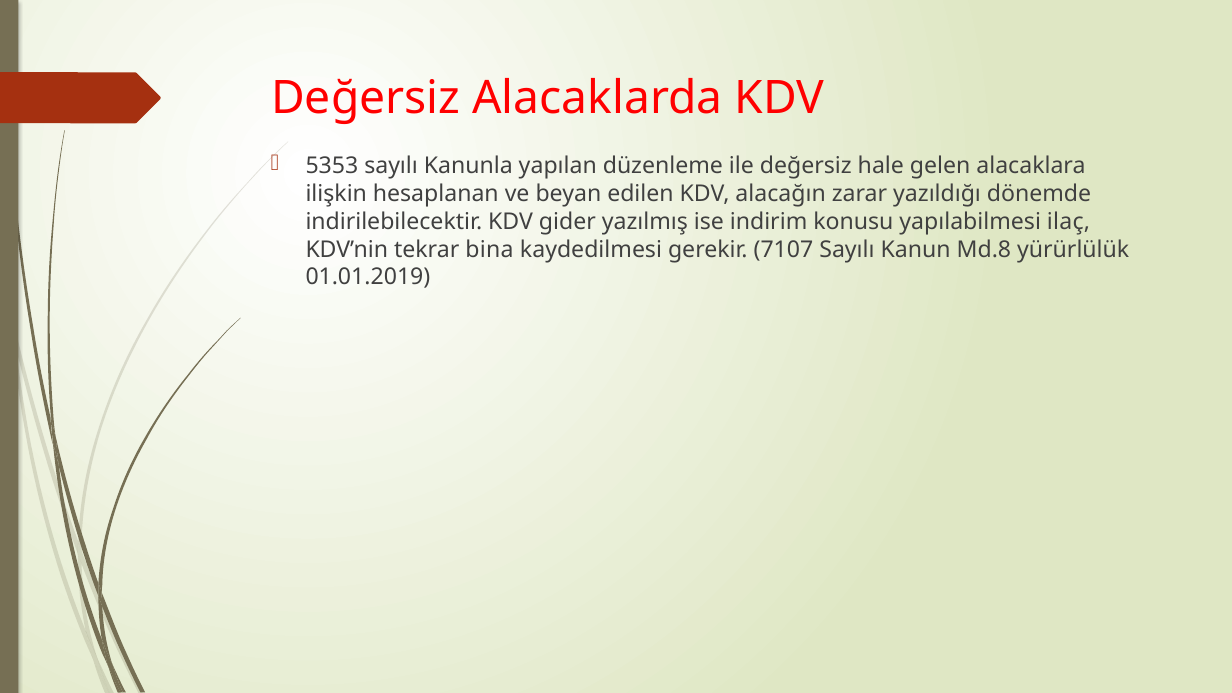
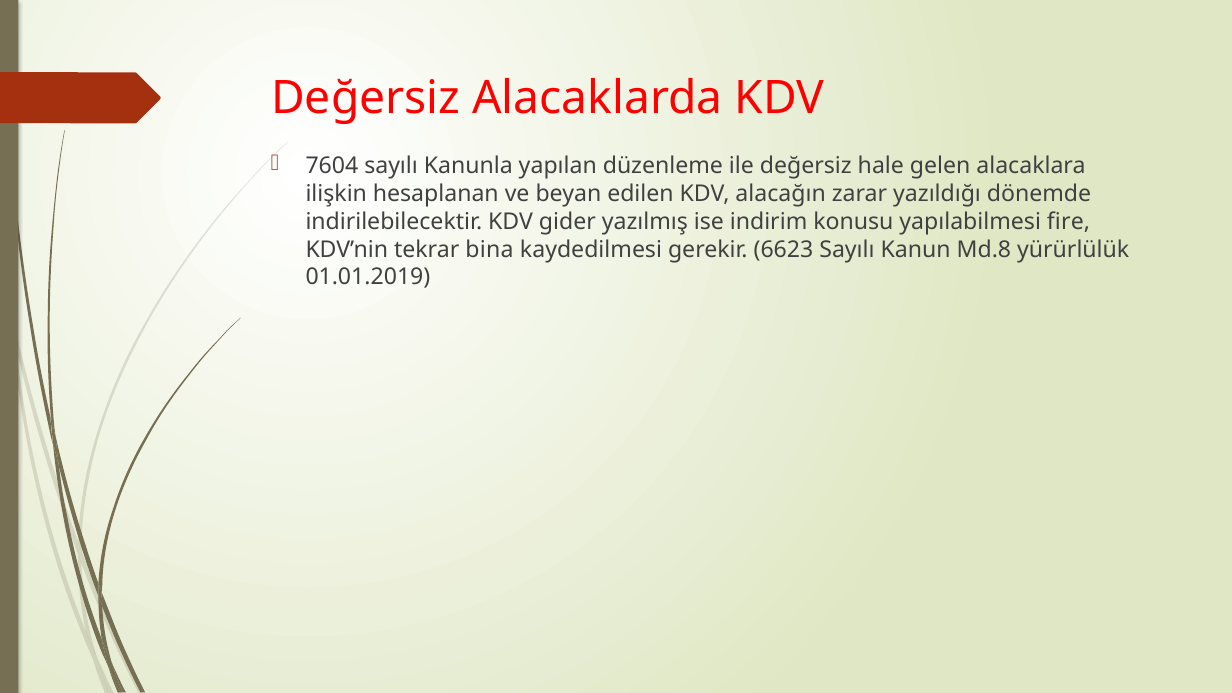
5353: 5353 -> 7604
ilaç: ilaç -> fire
7107: 7107 -> 6623
